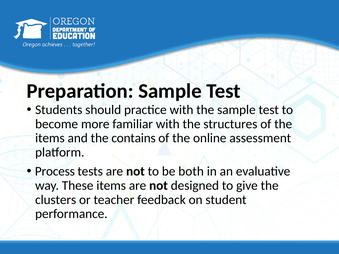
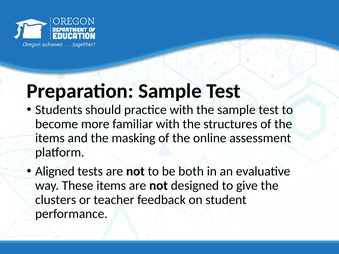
contains: contains -> masking
Process: Process -> Aligned
